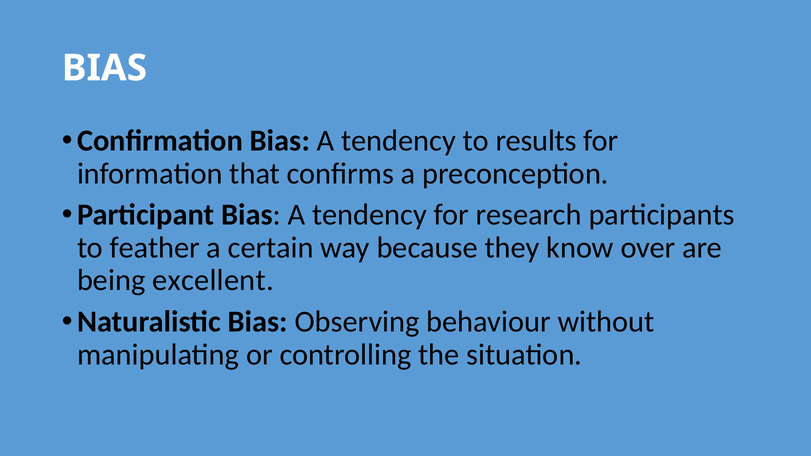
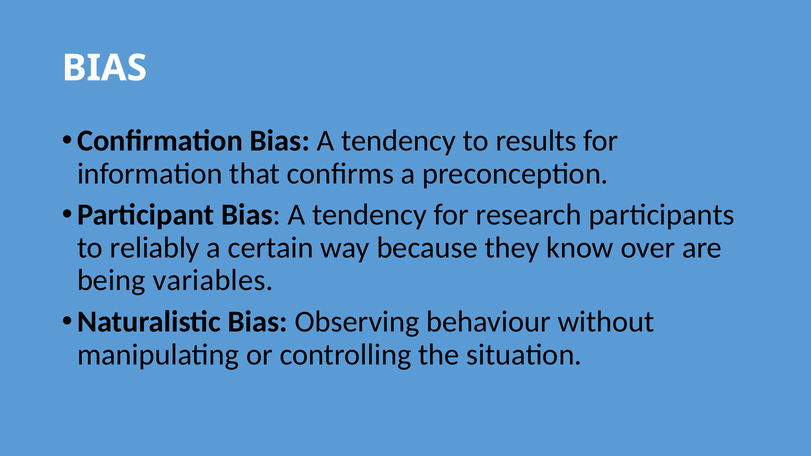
feather: feather -> reliably
excellent: excellent -> variables
